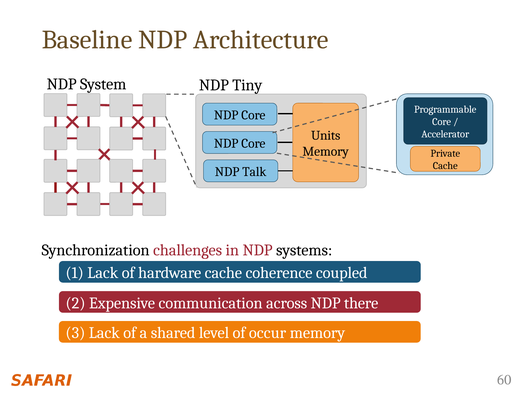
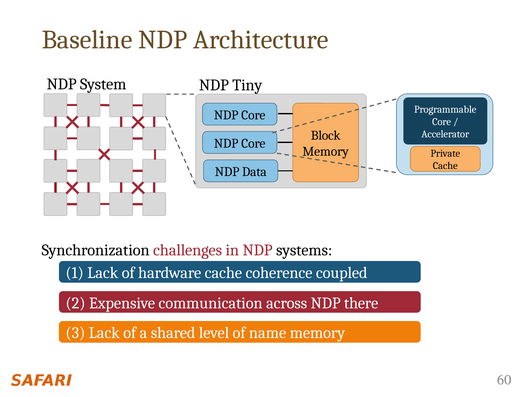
Units: Units -> Block
Talk: Talk -> Data
occur: occur -> name
